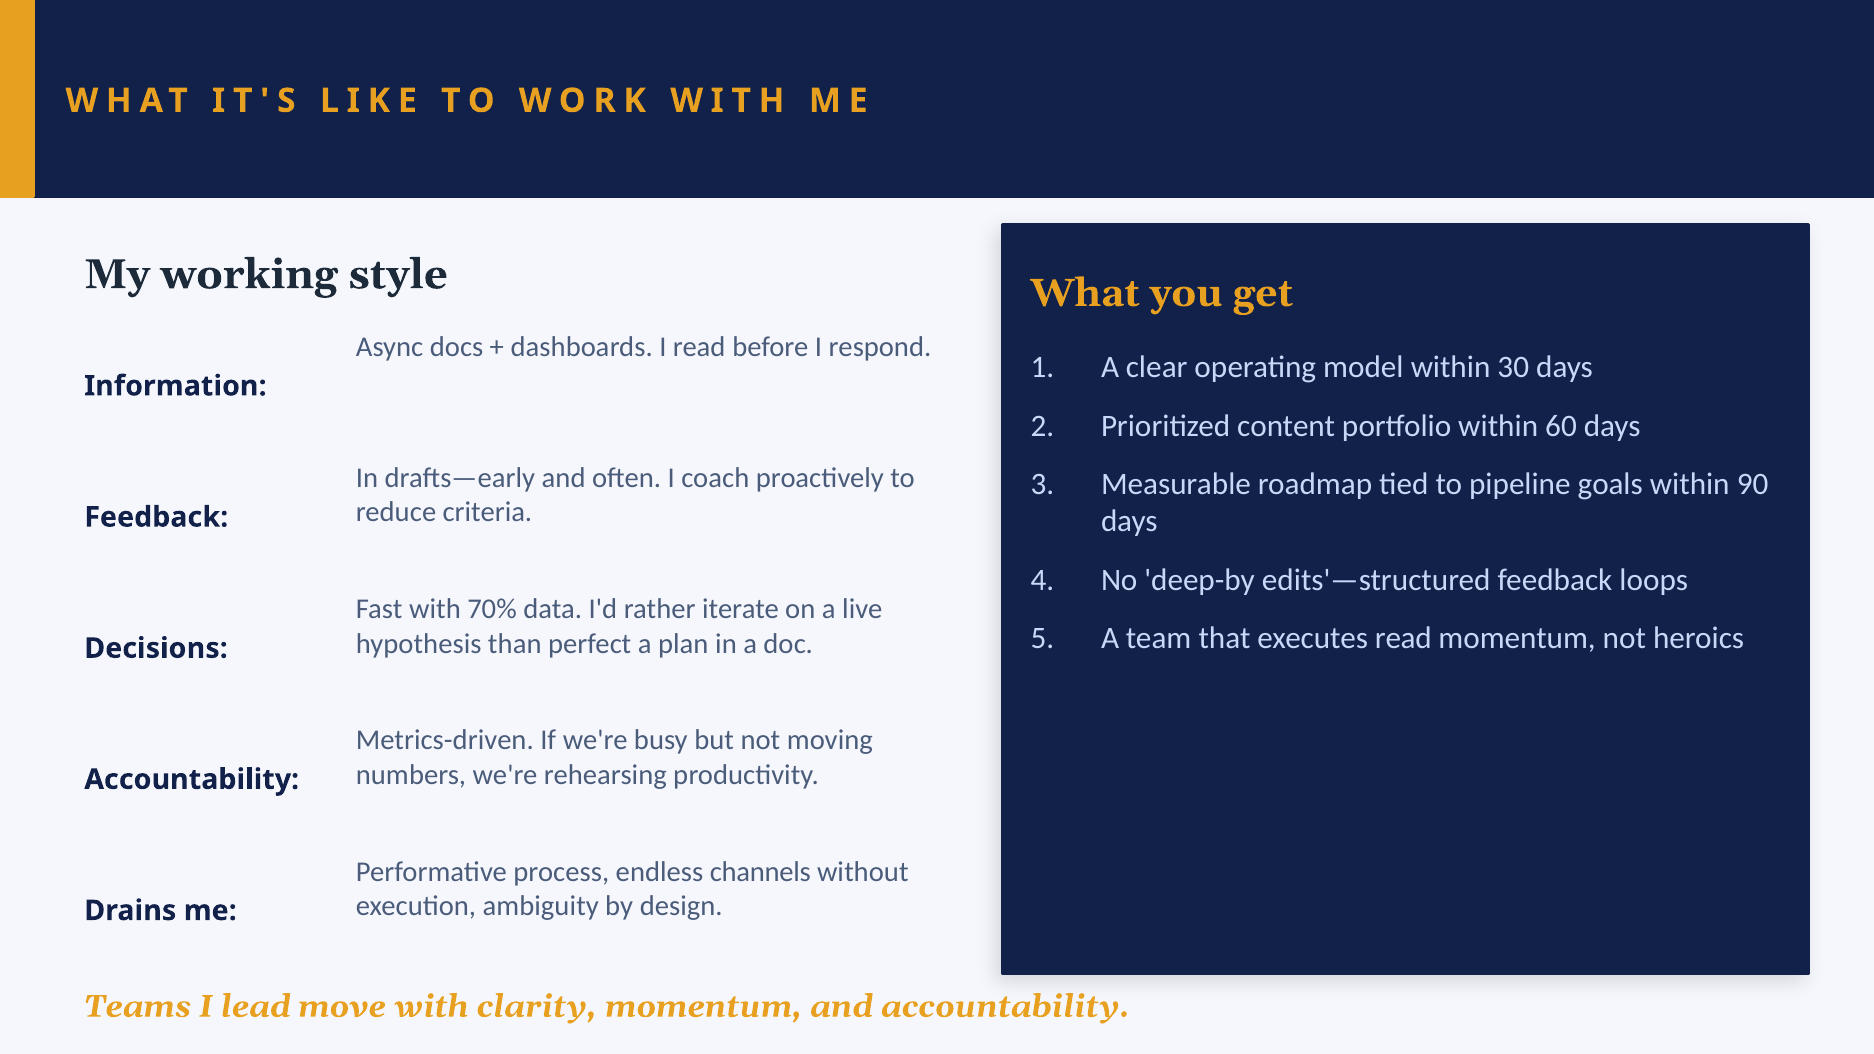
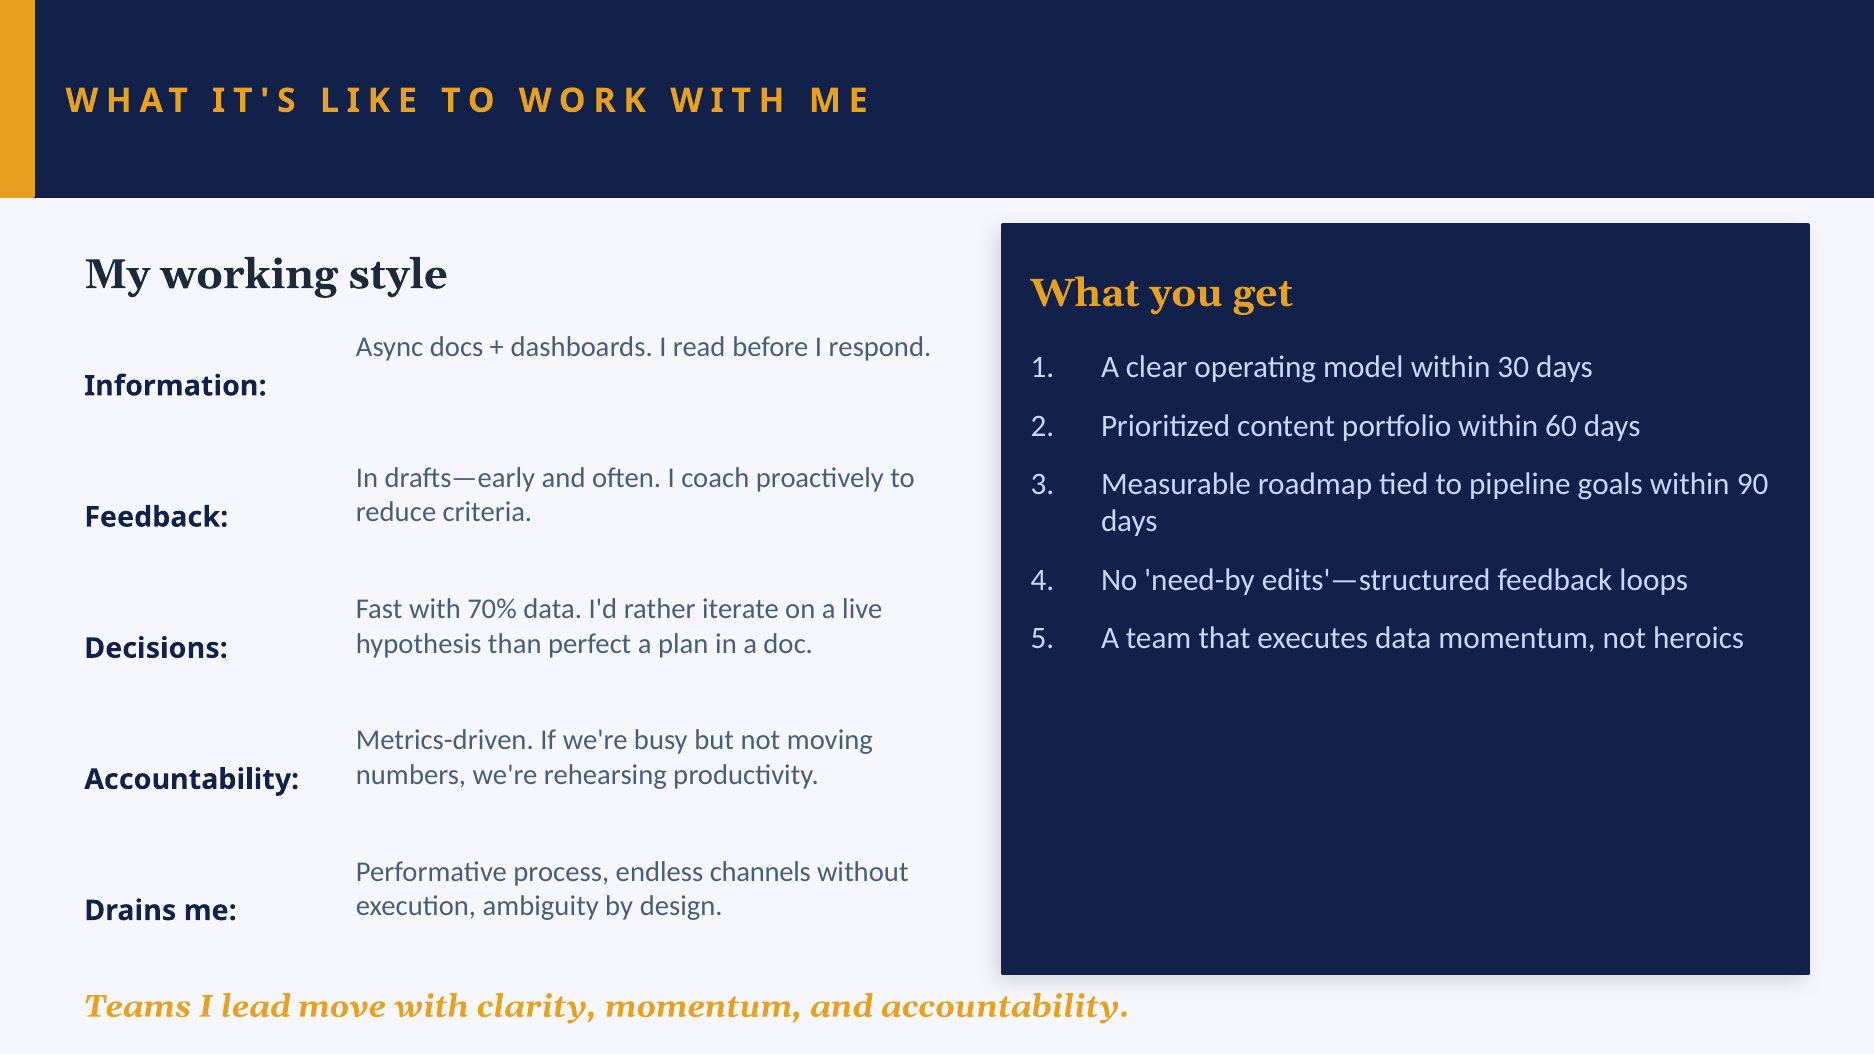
deep-by: deep-by -> need-by
executes read: read -> data
